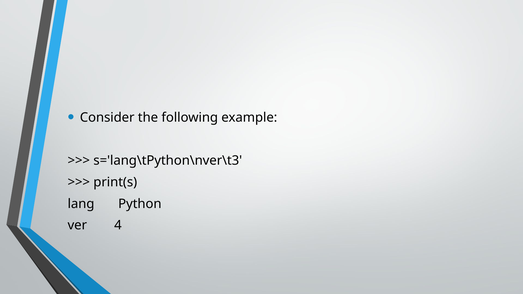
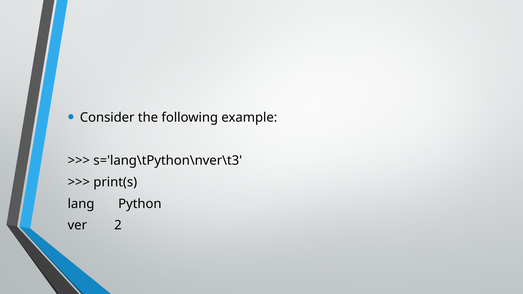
4: 4 -> 2
